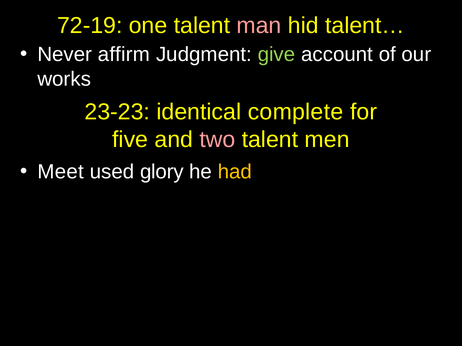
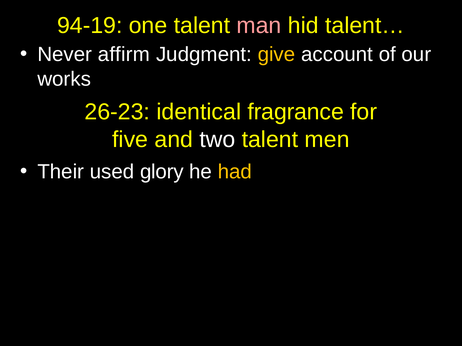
72-19: 72-19 -> 94-19
give colour: light green -> yellow
23-23: 23-23 -> 26-23
complete: complete -> fragrance
two colour: pink -> white
Meet: Meet -> Their
